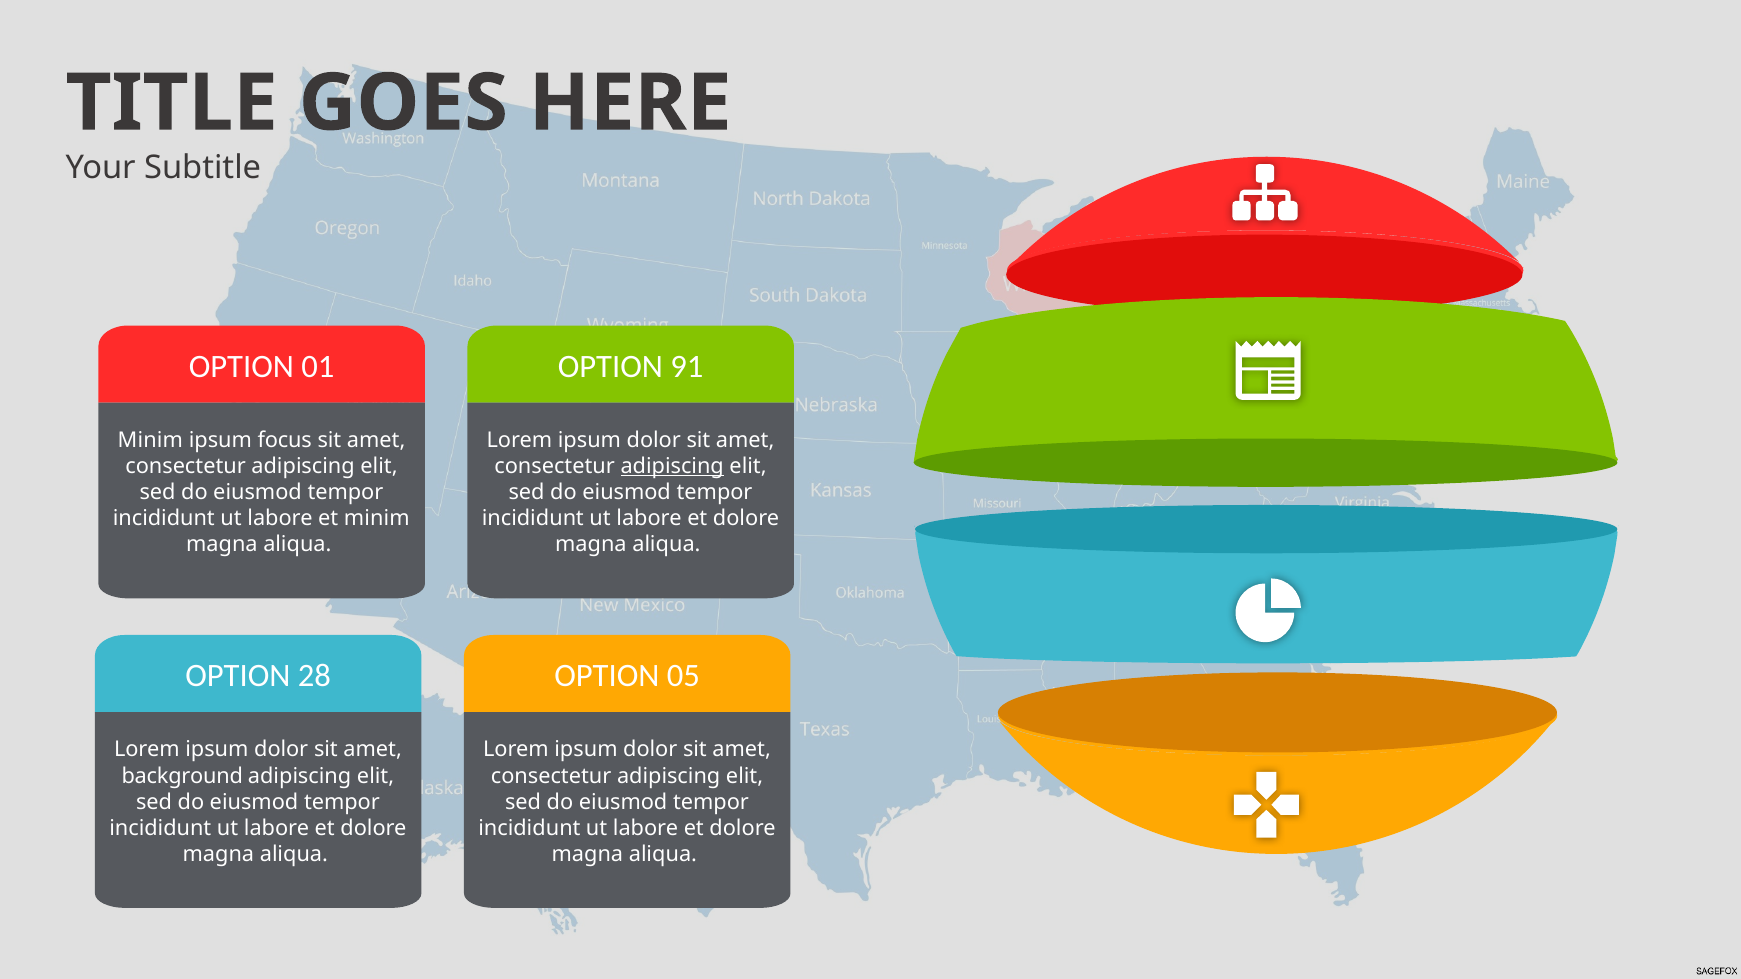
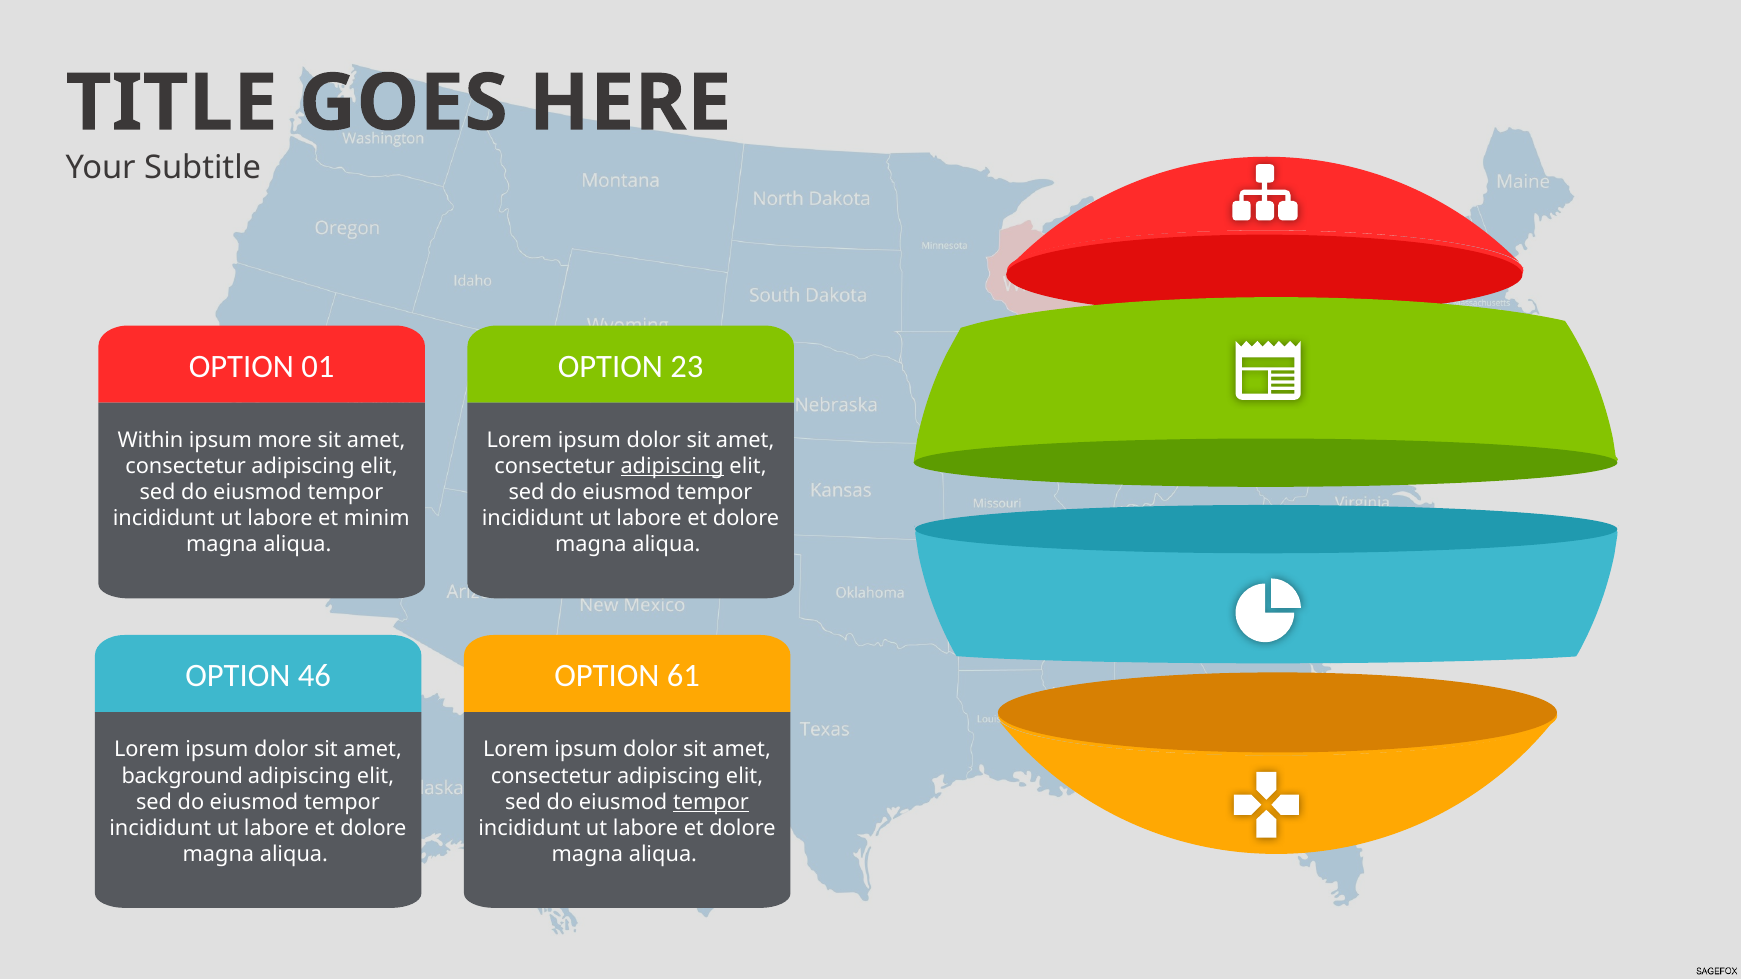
91: 91 -> 23
Minim at (150, 440): Minim -> Within
focus: focus -> more
28: 28 -> 46
05: 05 -> 61
tempor at (711, 802) underline: none -> present
